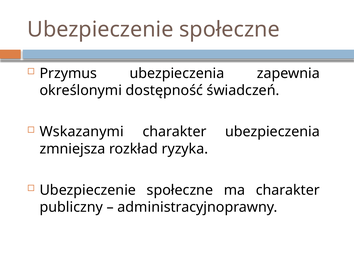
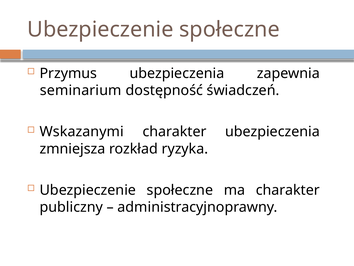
określonymi: określonymi -> seminarium
